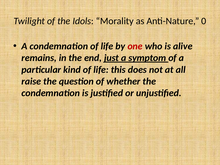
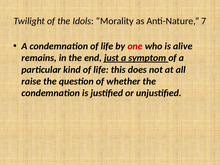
0: 0 -> 7
